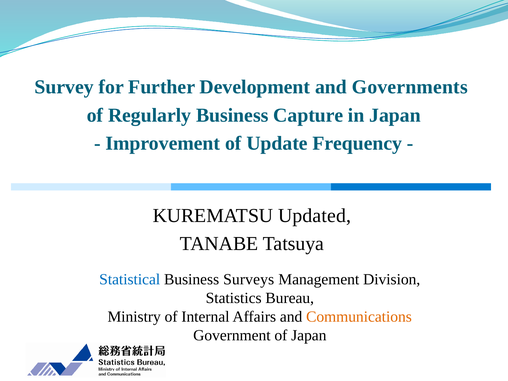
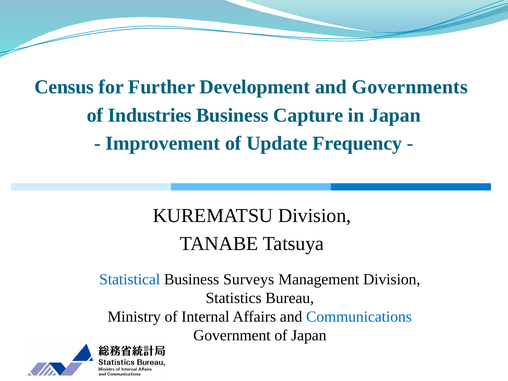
Survey: Survey -> Census
Regularly: Regularly -> Industries
KUREMATSU Updated: Updated -> Division
Communications colour: orange -> blue
